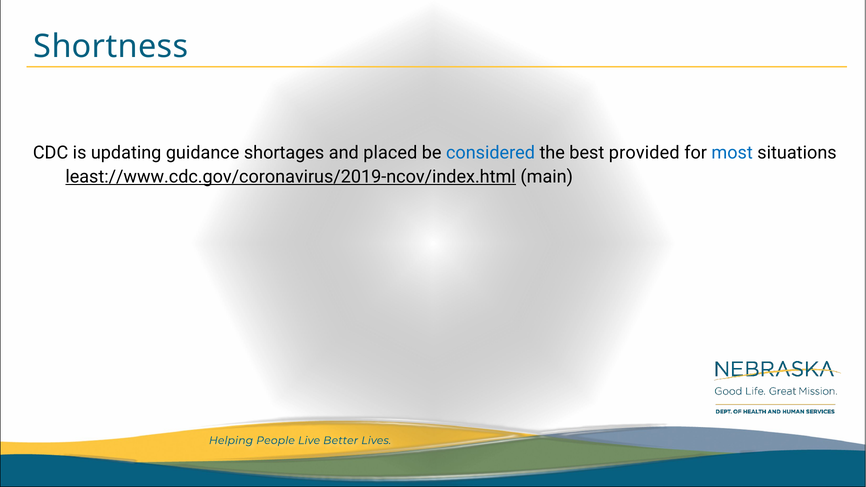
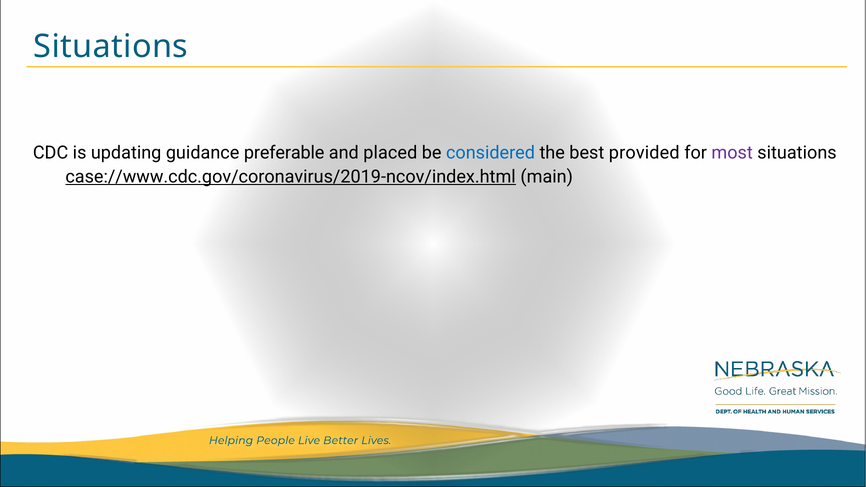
Shortness at (111, 46): Shortness -> Situations
shortages: shortages -> preferable
most colour: blue -> purple
least://www.cdc.gov/coronavirus/2019-ncov/index.html: least://www.cdc.gov/coronavirus/2019-ncov/index.html -> case://www.cdc.gov/coronavirus/2019-ncov/index.html
